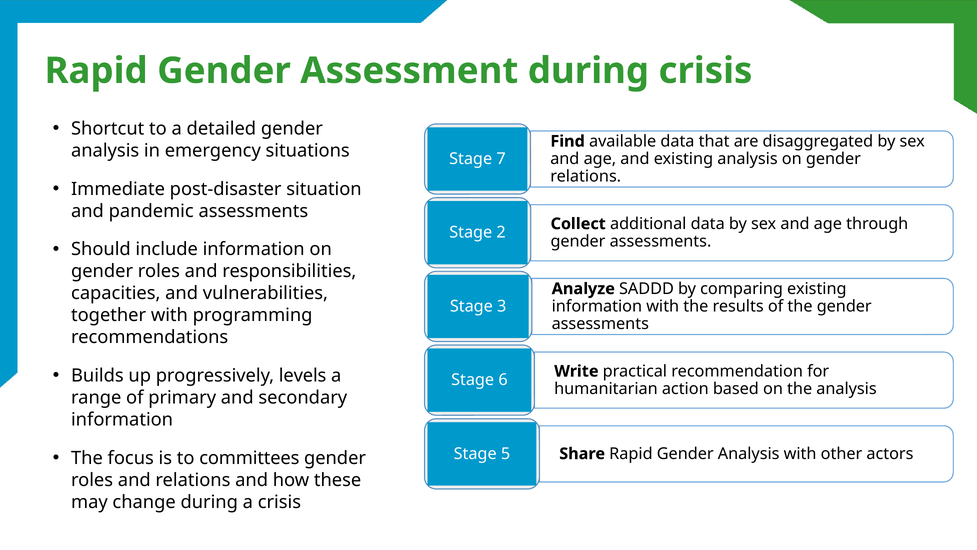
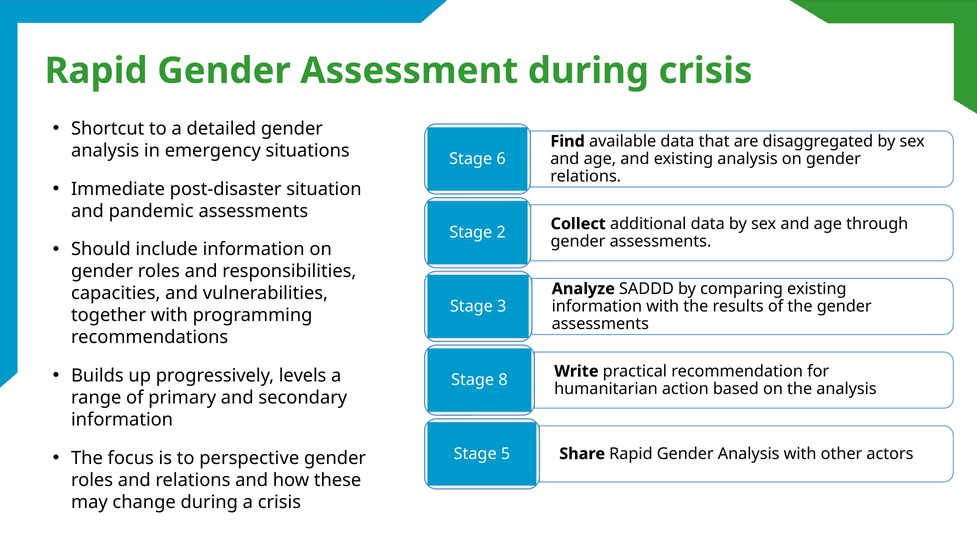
7: 7 -> 6
6: 6 -> 8
committees: committees -> perspective
